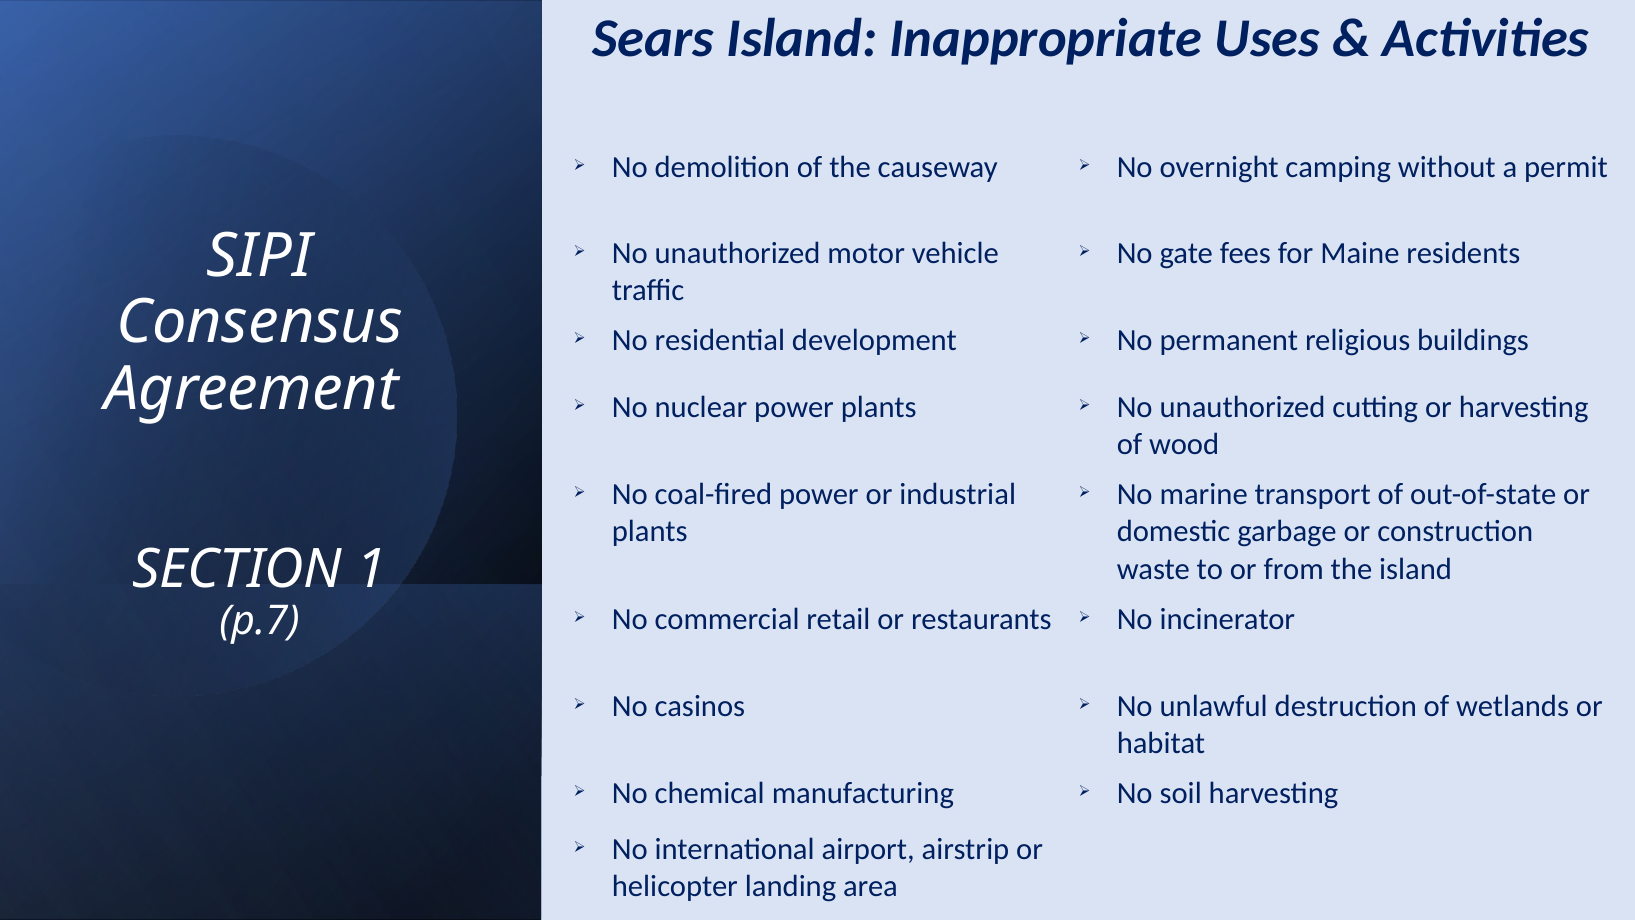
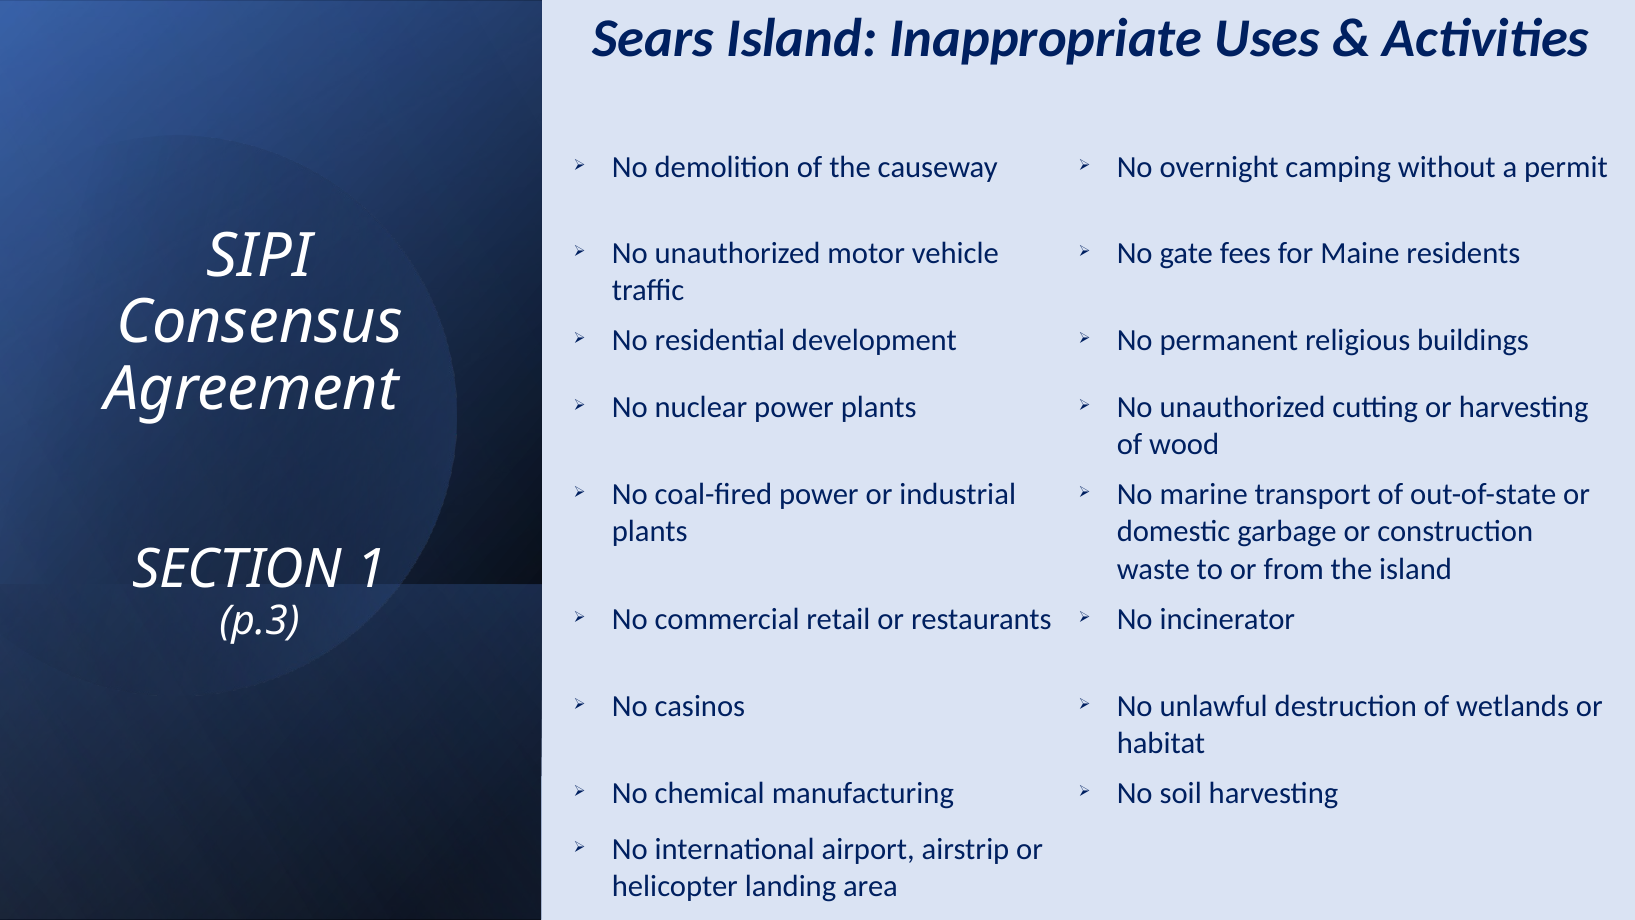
p.7: p.7 -> p.3
